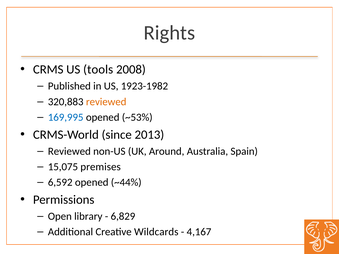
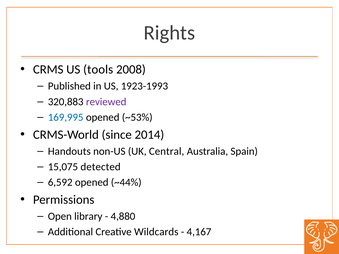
1923-1982: 1923-1982 -> 1923-1993
reviewed at (106, 102) colour: orange -> purple
2013: 2013 -> 2014
Reviewed at (69, 151): Reviewed -> Handouts
Around: Around -> Central
premises: premises -> detected
6,829: 6,829 -> 4,880
